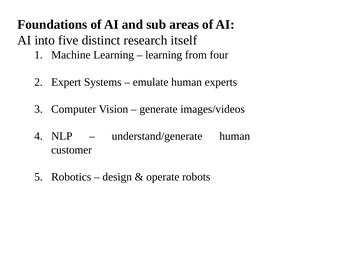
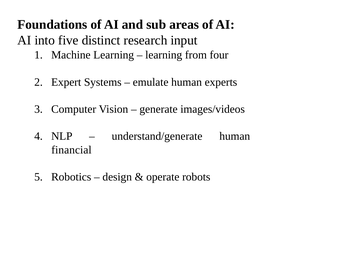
itself: itself -> input
customer: customer -> financial
